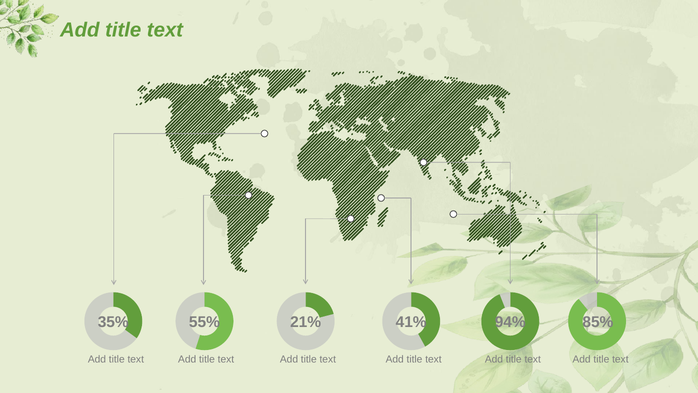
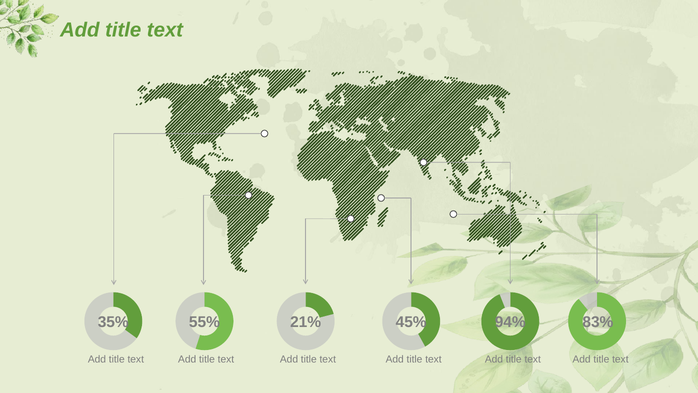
41%: 41% -> 45%
85%: 85% -> 83%
